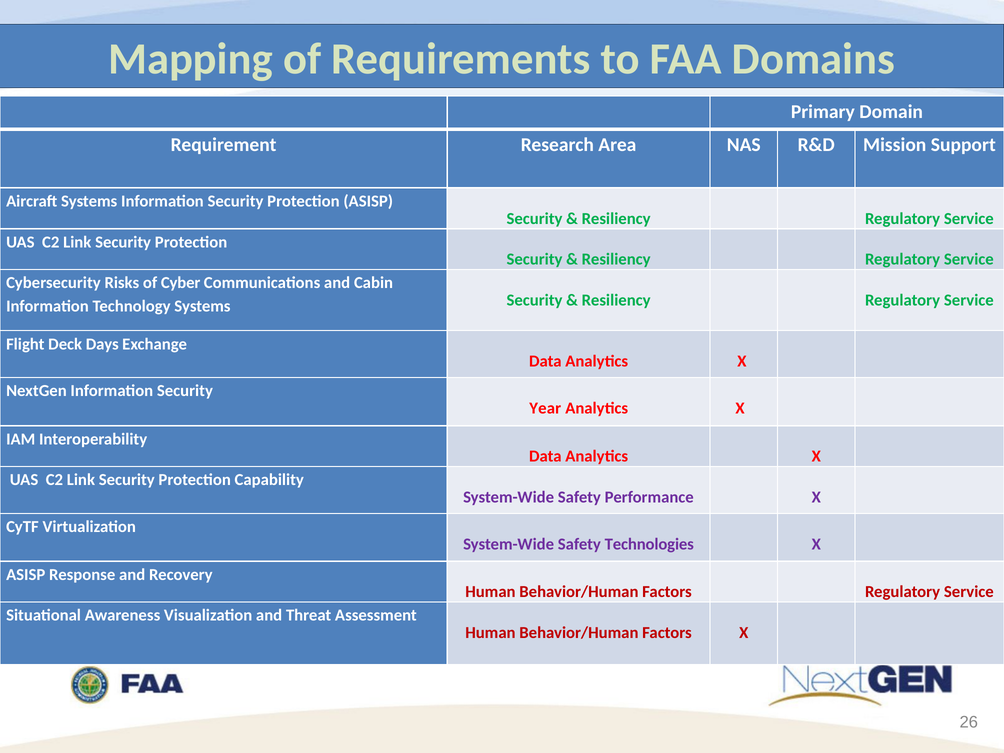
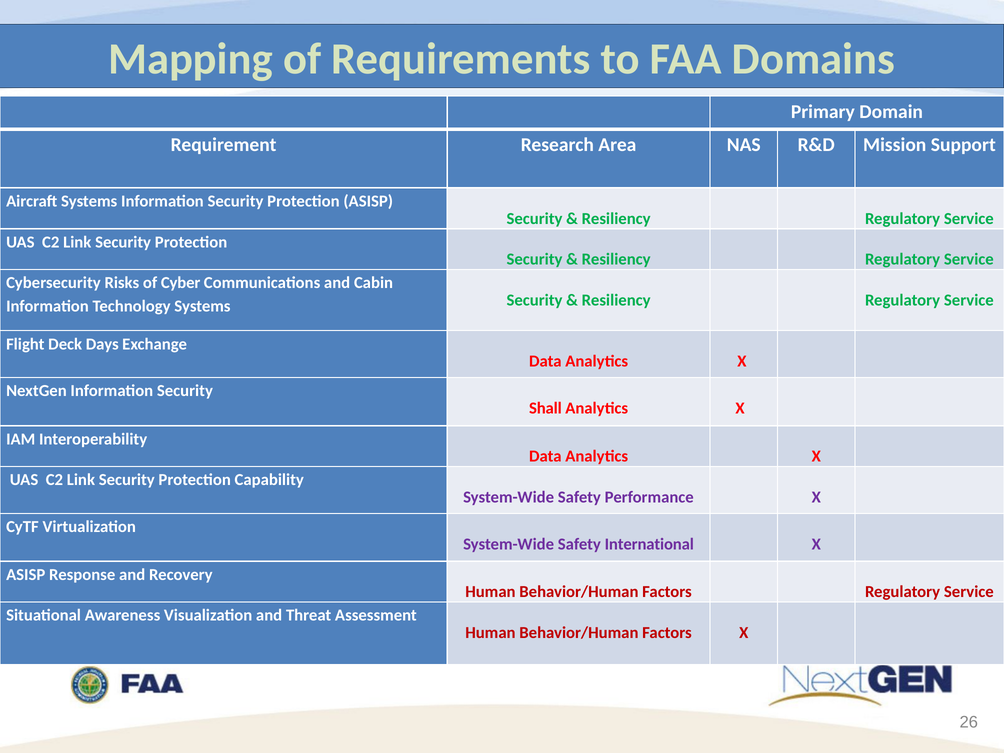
Year: Year -> Shall
Technologies: Technologies -> International
